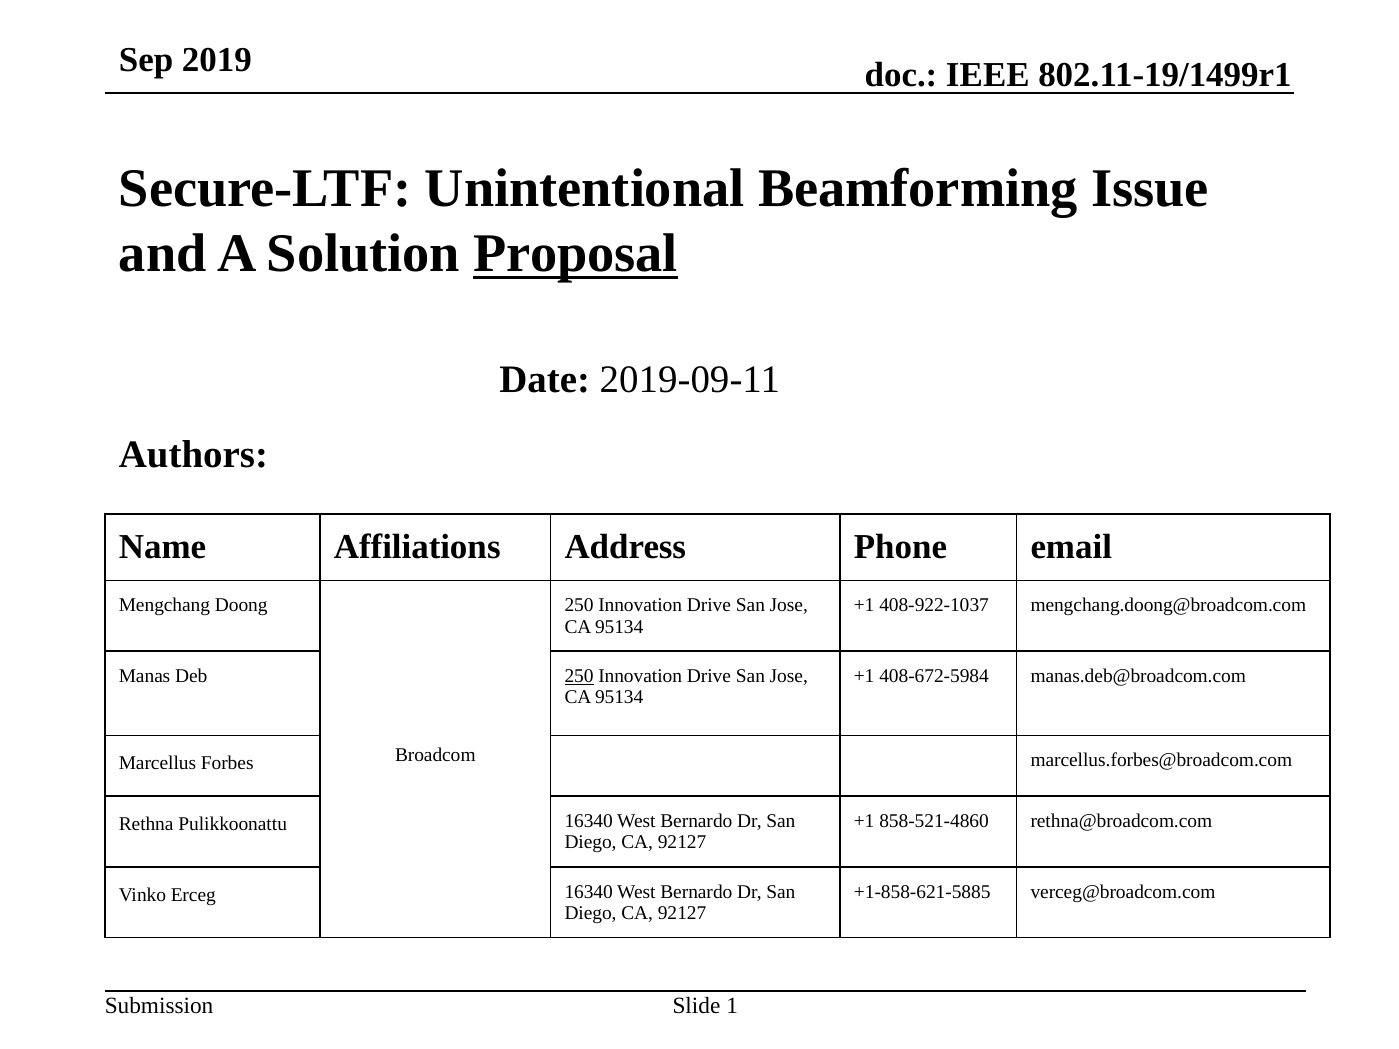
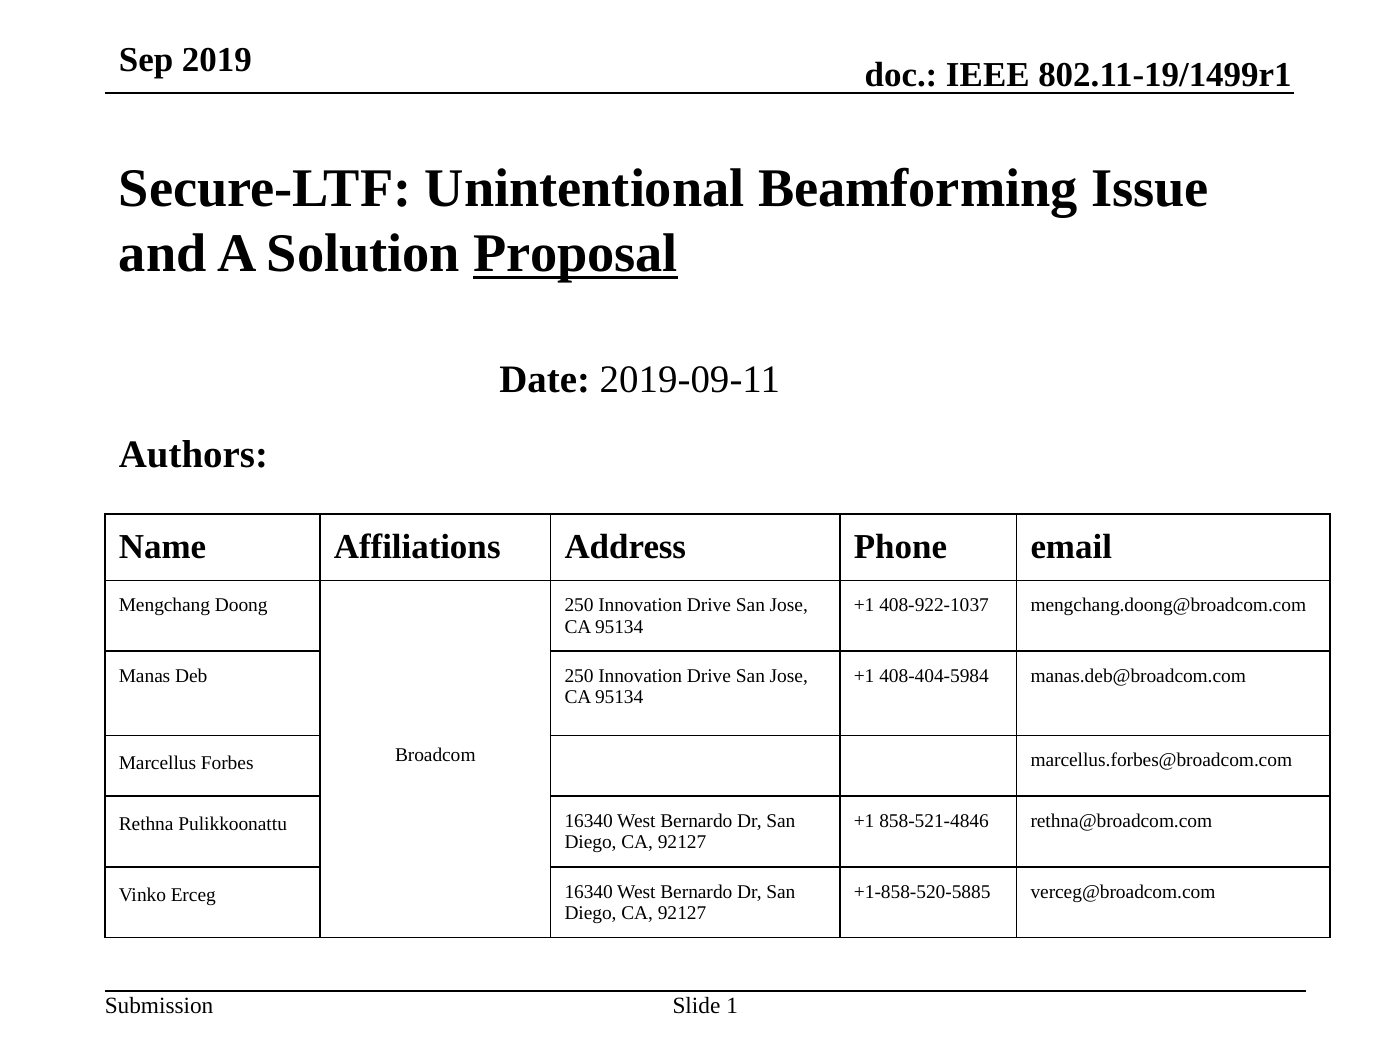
250 at (579, 676) underline: present -> none
408-672-5984: 408-672-5984 -> 408-404-5984
858-521-4860: 858-521-4860 -> 858-521-4846
+1-858-621-5885: +1-858-621-5885 -> +1-858-520-5885
